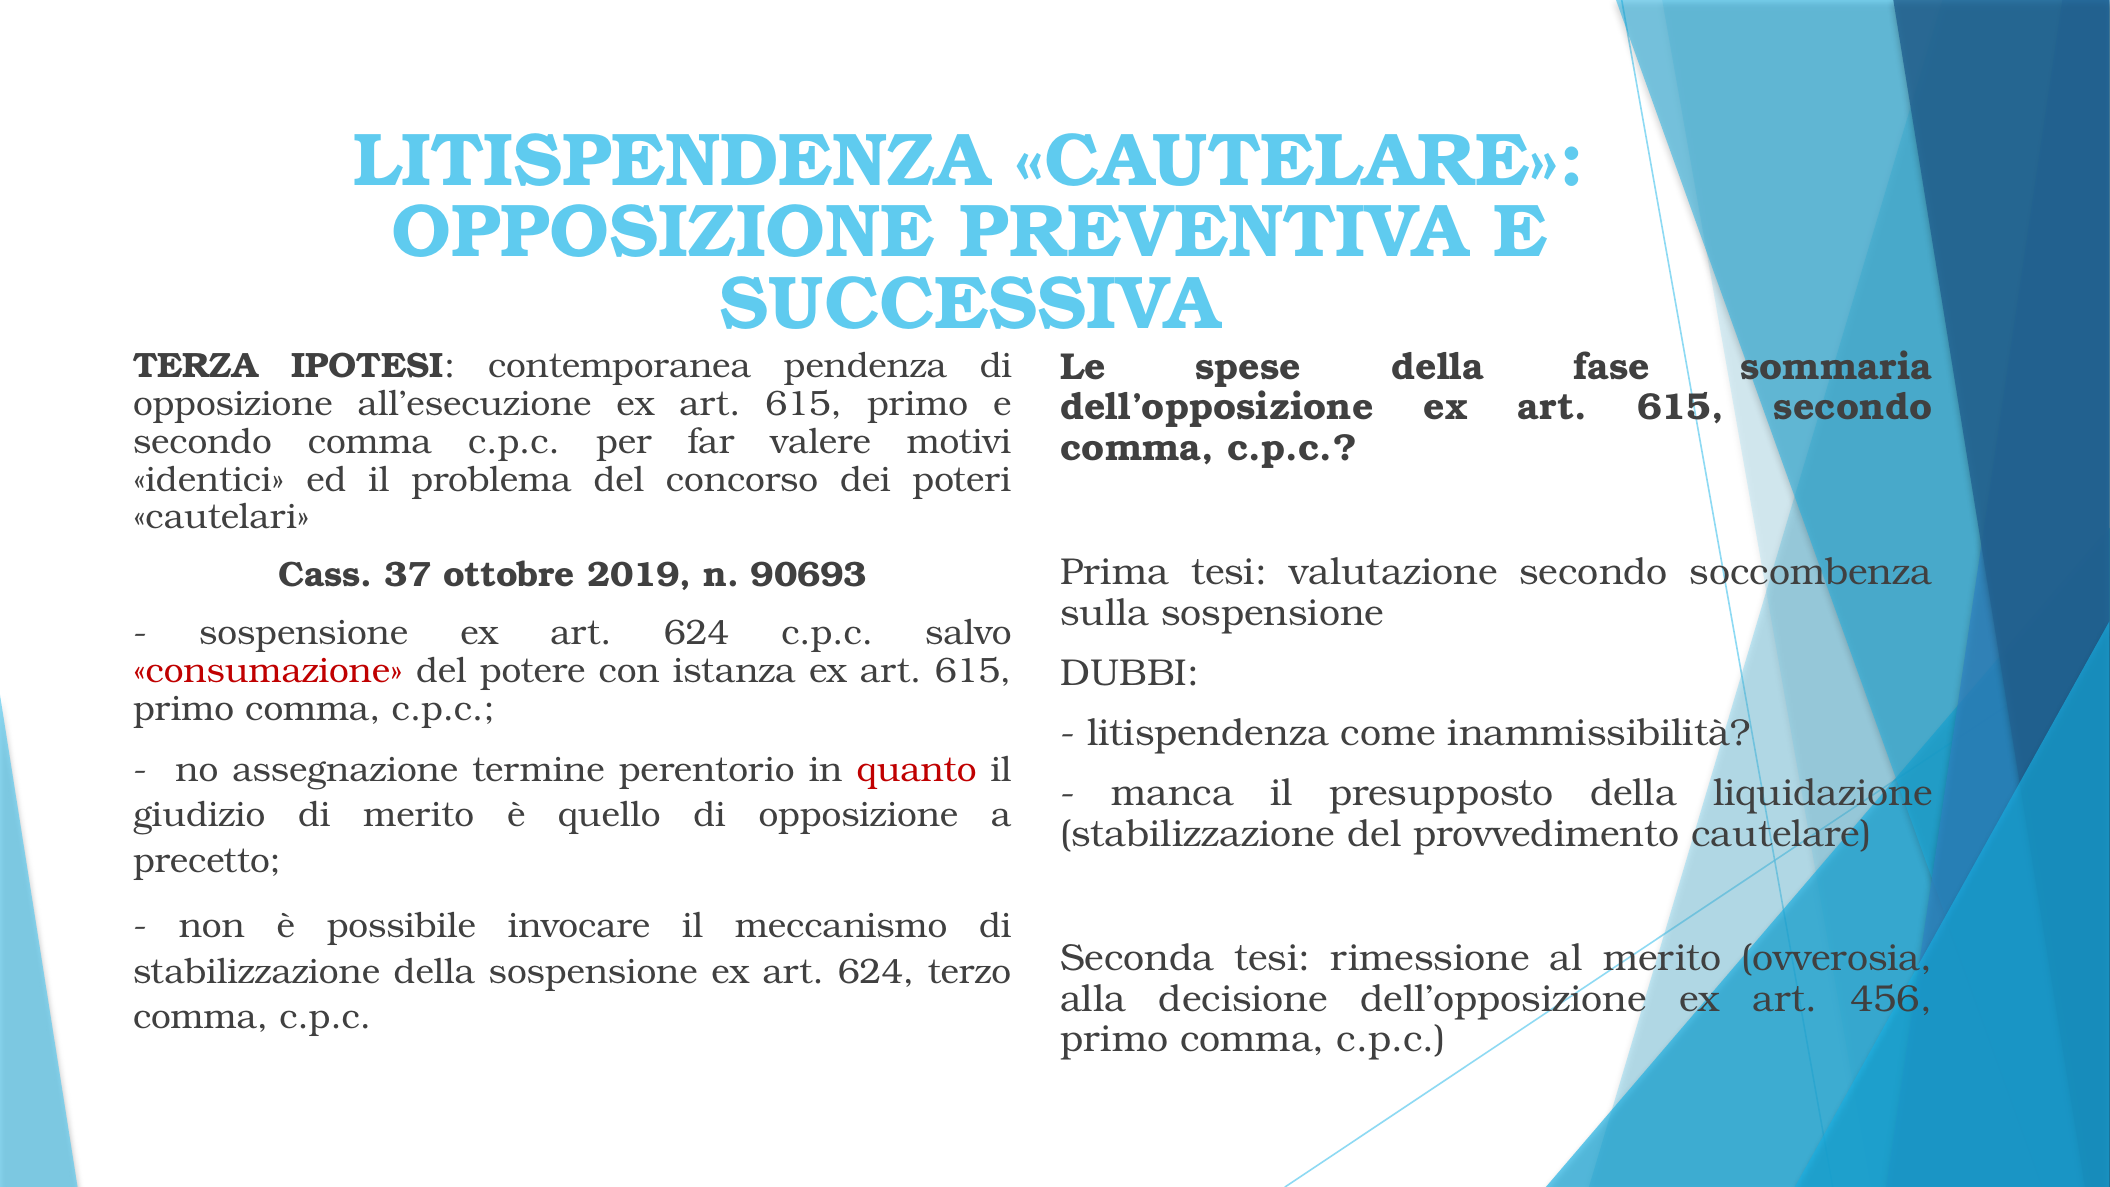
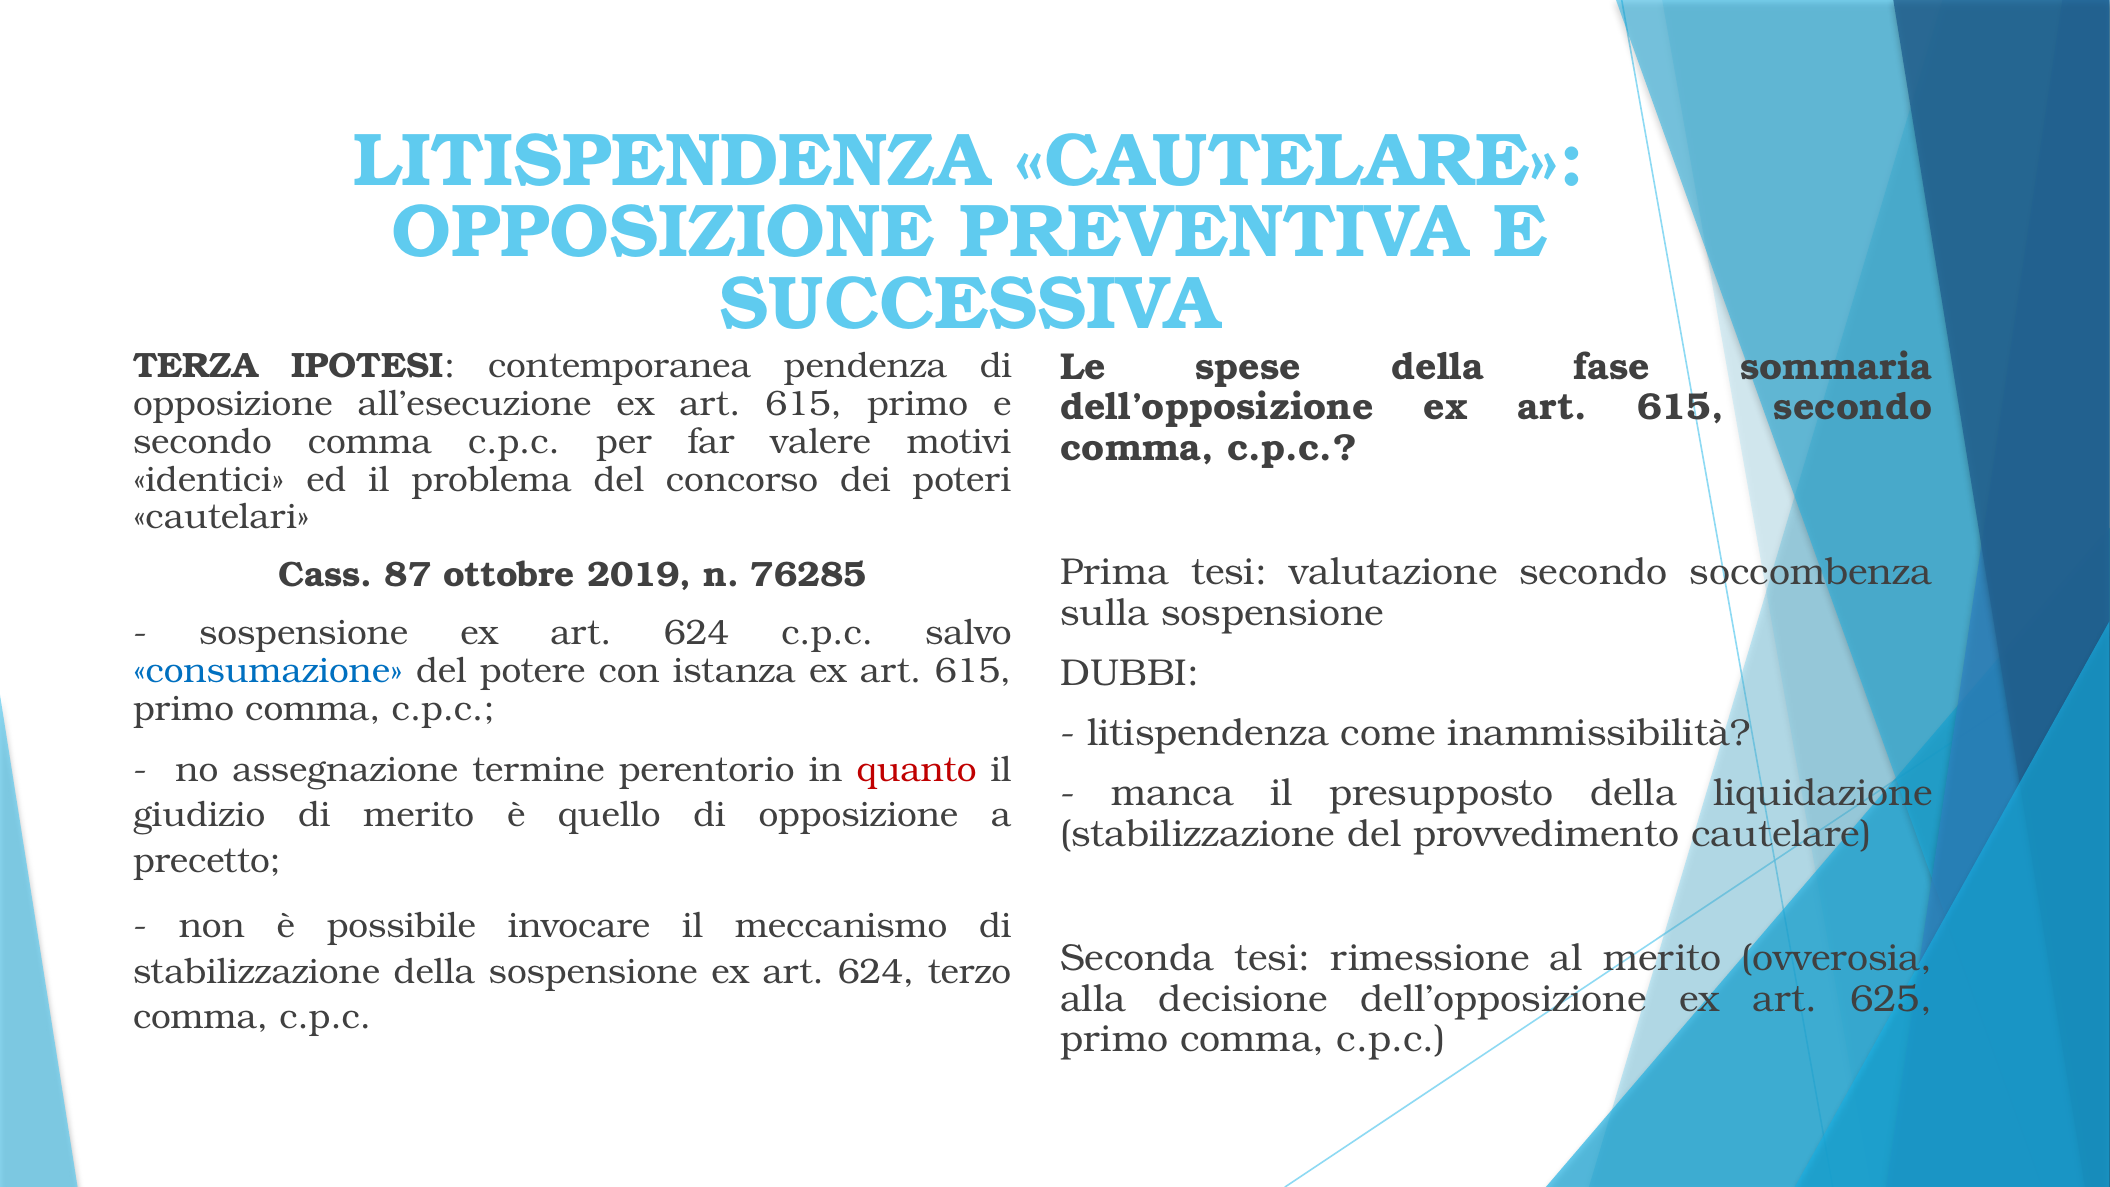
37: 37 -> 87
90693: 90693 -> 76285
consumazione colour: red -> blue
456: 456 -> 625
